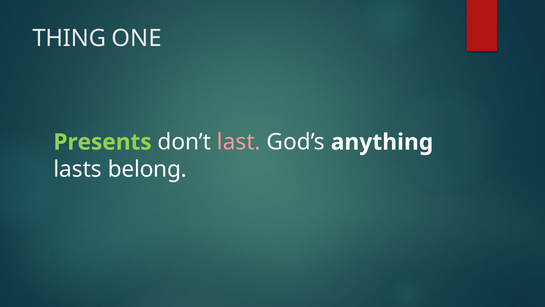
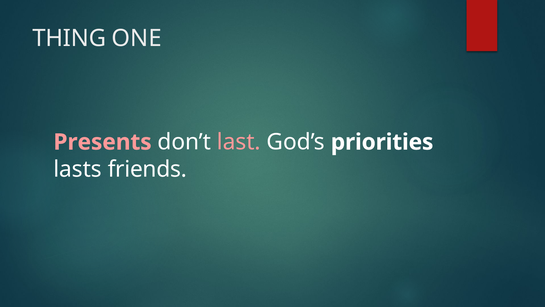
Presents colour: light green -> pink
anything: anything -> priorities
belong: belong -> friends
